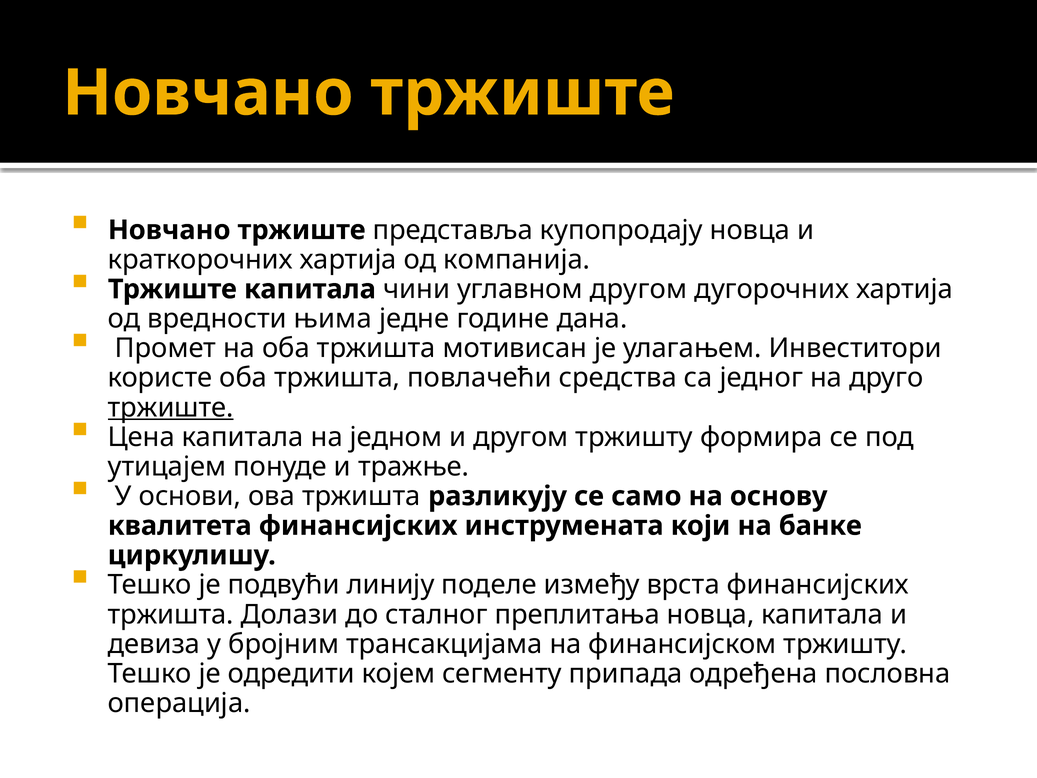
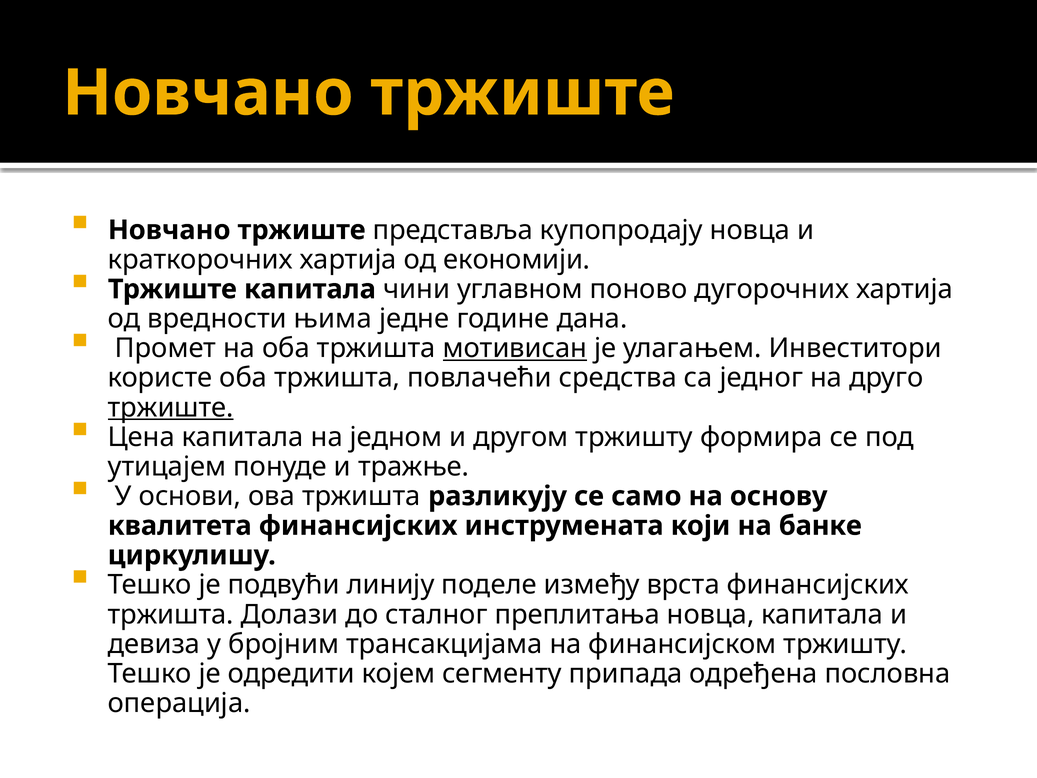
компанија: компанија -> економији
углавном другом: другом -> поново
мотивисан underline: none -> present
